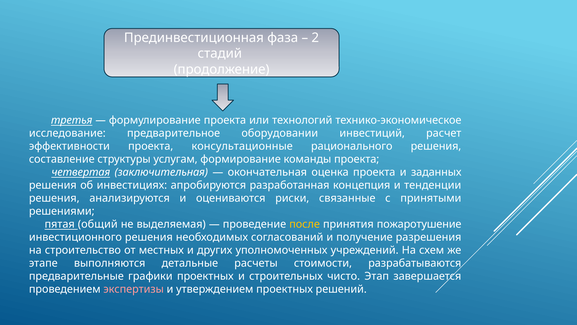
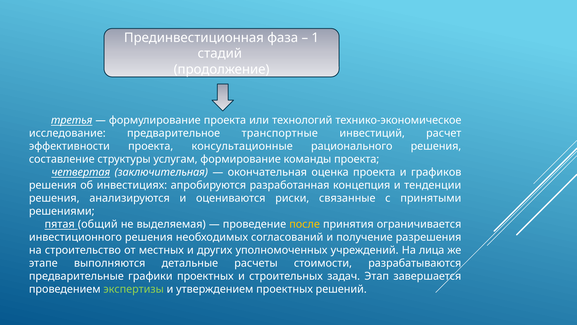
2: 2 -> 1
оборудовании: оборудовании -> транспортные
заданных: заданных -> графиков
пожаротушение: пожаротушение -> ограничивается
схем: схем -> лица
чисто: чисто -> задач
экспертизы colour: pink -> light green
